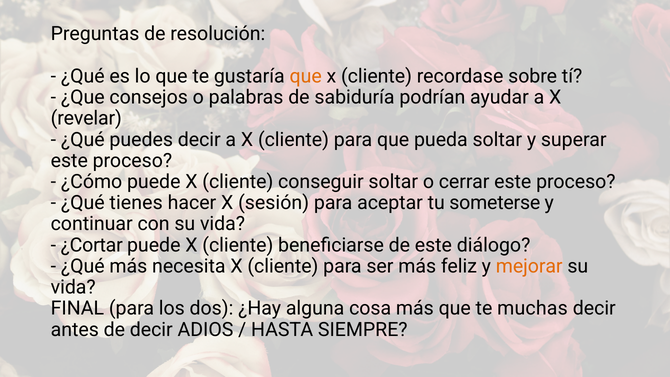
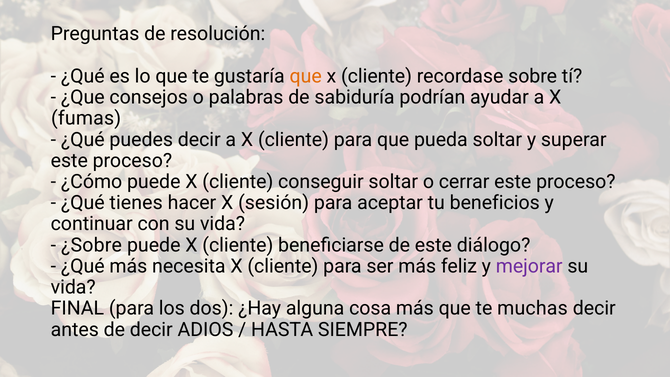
revelar: revelar -> fumas
someterse: someterse -> beneficios
¿Cortar: ¿Cortar -> ¿Sobre
mejorar colour: orange -> purple
